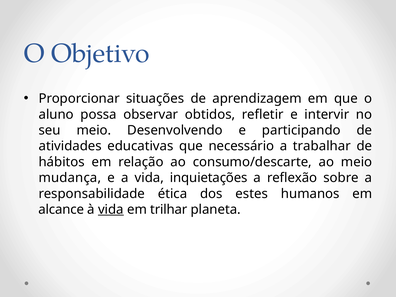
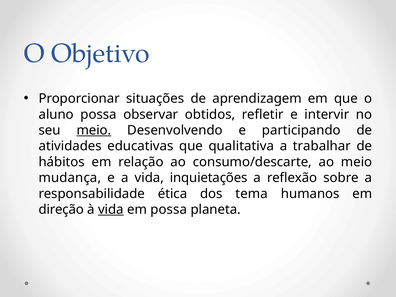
meio at (94, 130) underline: none -> present
necessário: necessário -> qualitativa
estes: estes -> tema
alcance: alcance -> direção
em trilhar: trilhar -> possa
